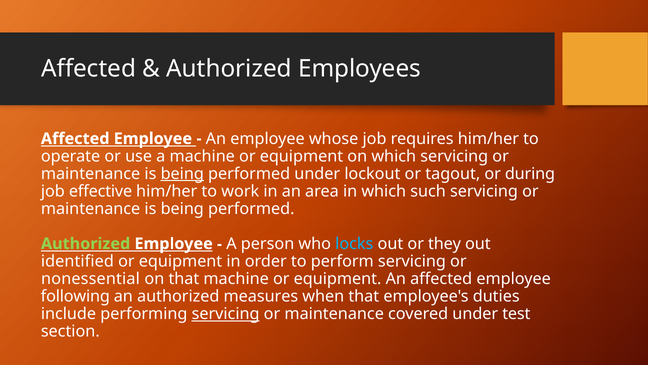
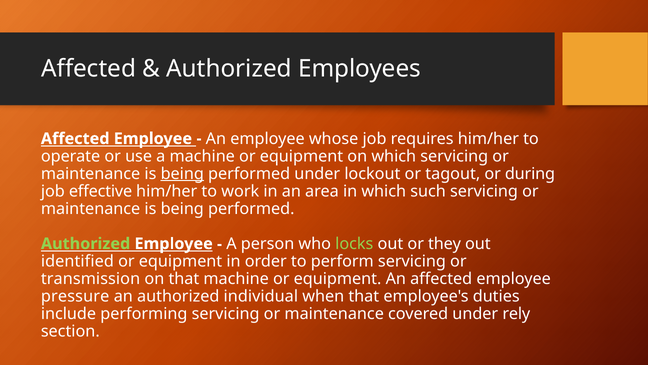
locks colour: light blue -> light green
nonessential: nonessential -> transmission
following: following -> pressure
measures: measures -> individual
servicing at (226, 313) underline: present -> none
test: test -> rely
